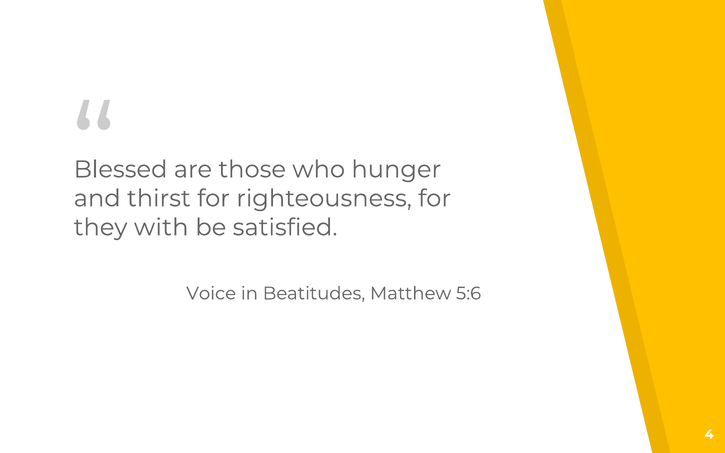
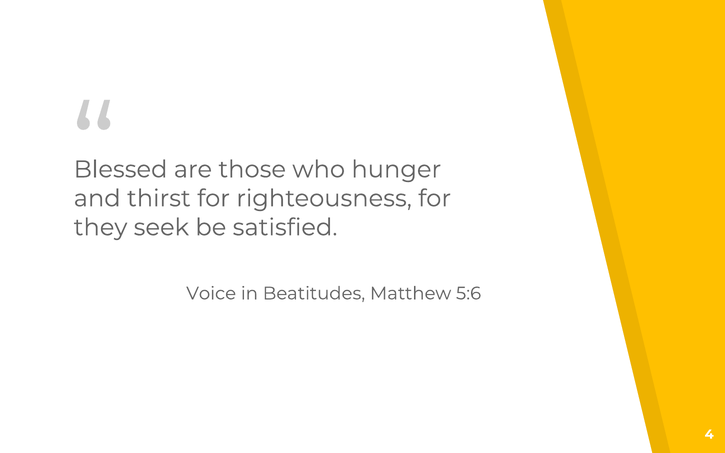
with: with -> seek
